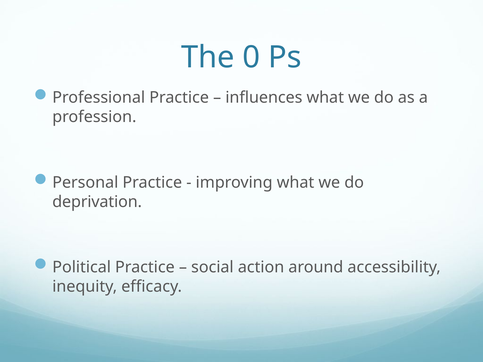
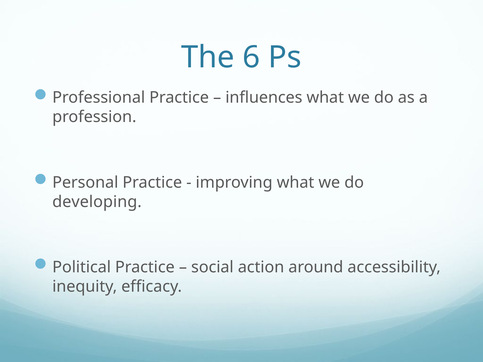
0: 0 -> 6
deprivation: deprivation -> developing
